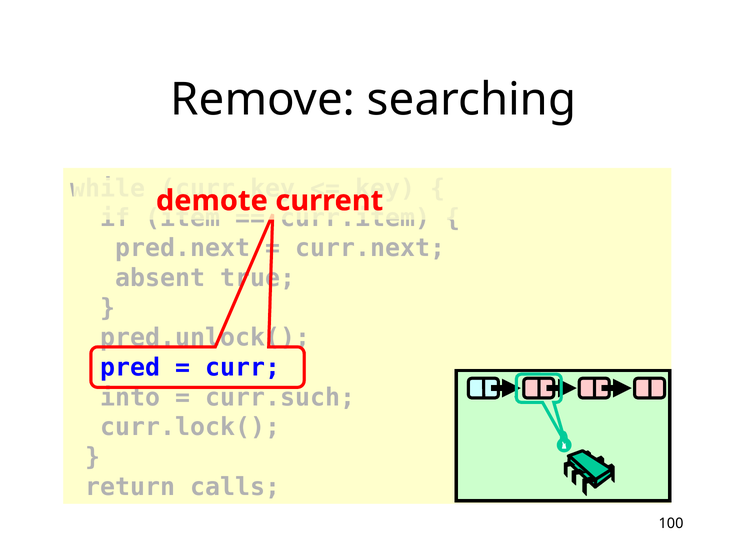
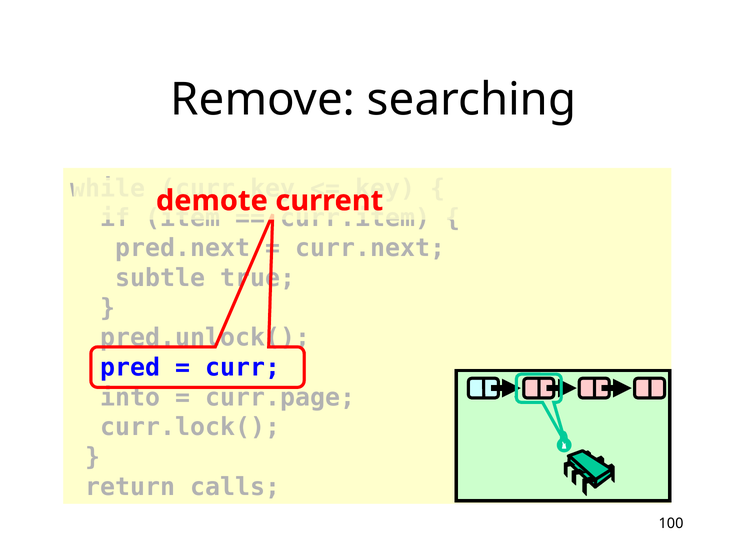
absent: absent -> subtle
curr.such: curr.such -> curr.page
